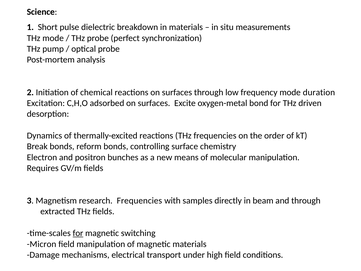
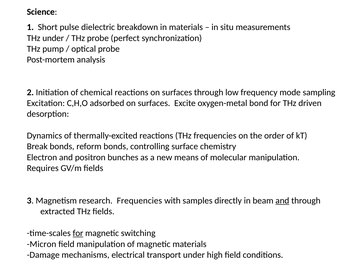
THz mode: mode -> under
duration: duration -> sampling
and at (282, 200) underline: none -> present
